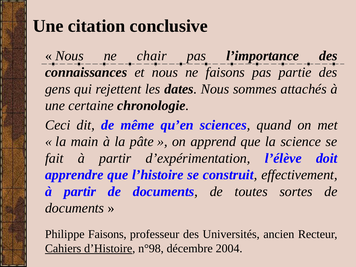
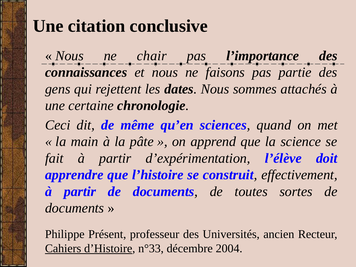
Philippe Faisons: Faisons -> Présent
n°98: n°98 -> n°33
